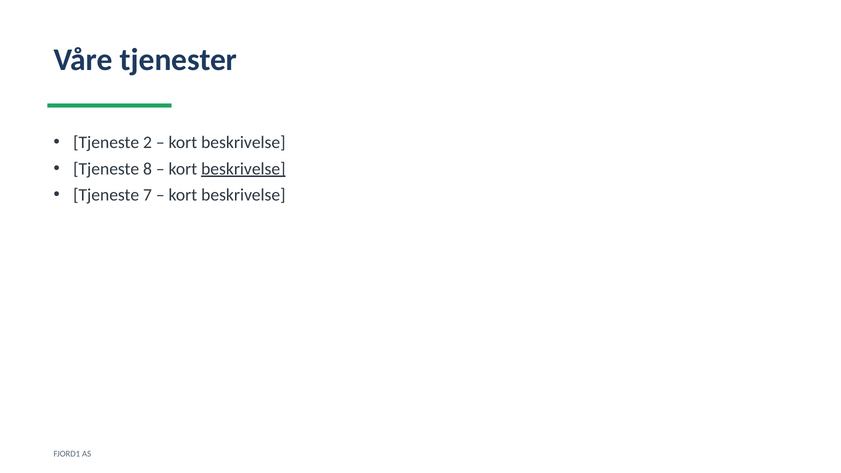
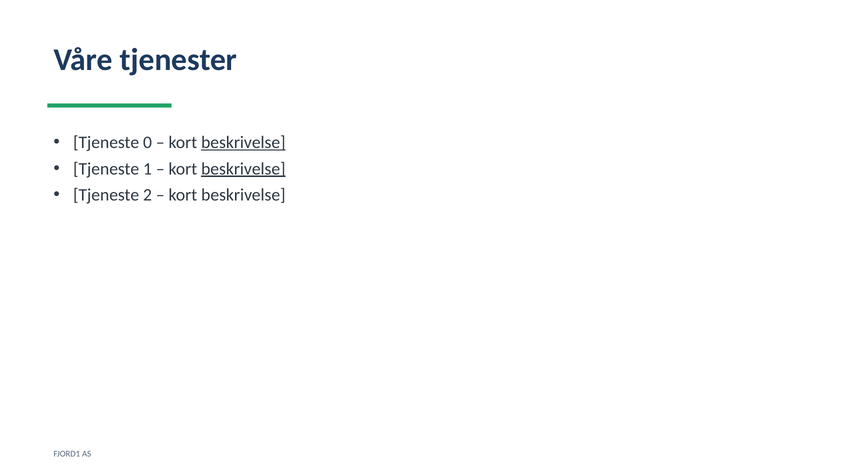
2: 2 -> 0
beskrivelse at (243, 142) underline: none -> present
8: 8 -> 1
7: 7 -> 2
